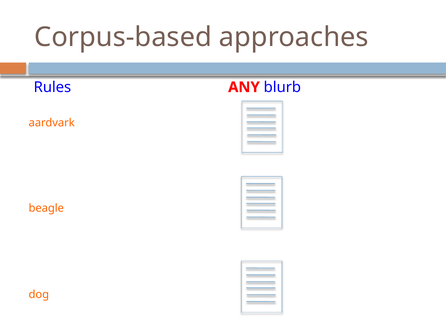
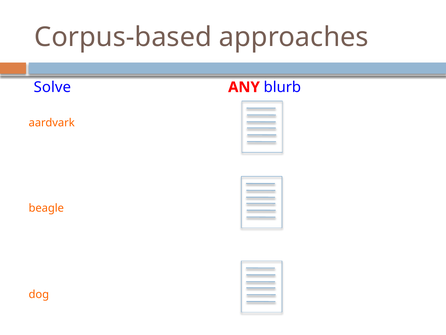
Rules: Rules -> Solve
